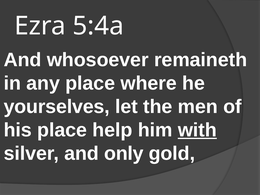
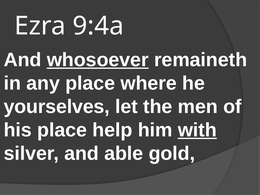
5:4a: 5:4a -> 9:4a
whosoever underline: none -> present
only: only -> able
